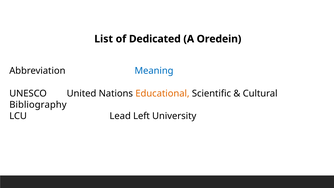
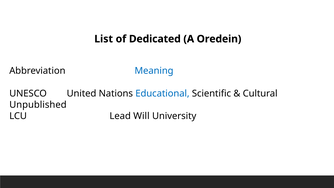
Educational colour: orange -> blue
Bibliography: Bibliography -> Unpublished
Left: Left -> Will
